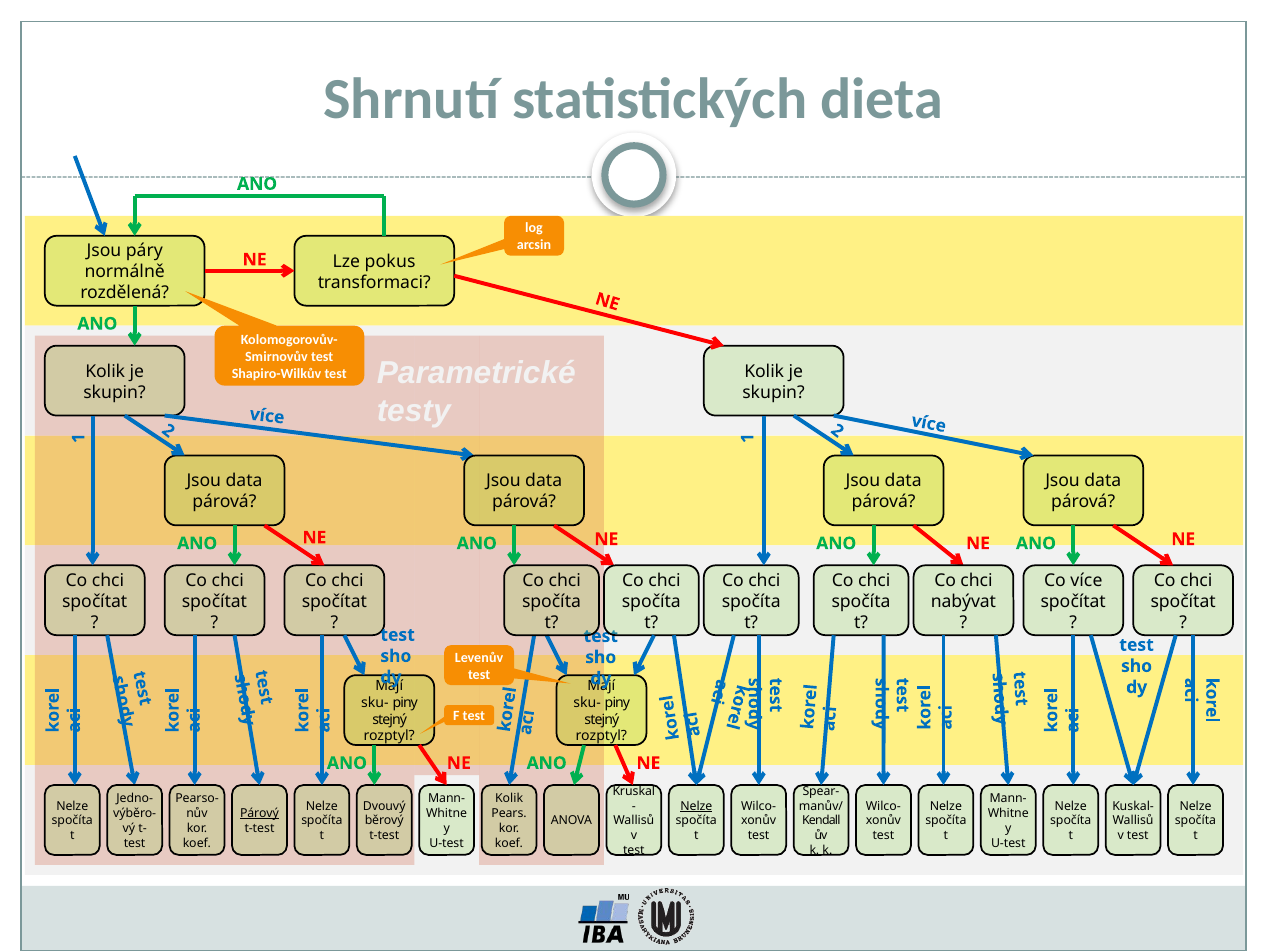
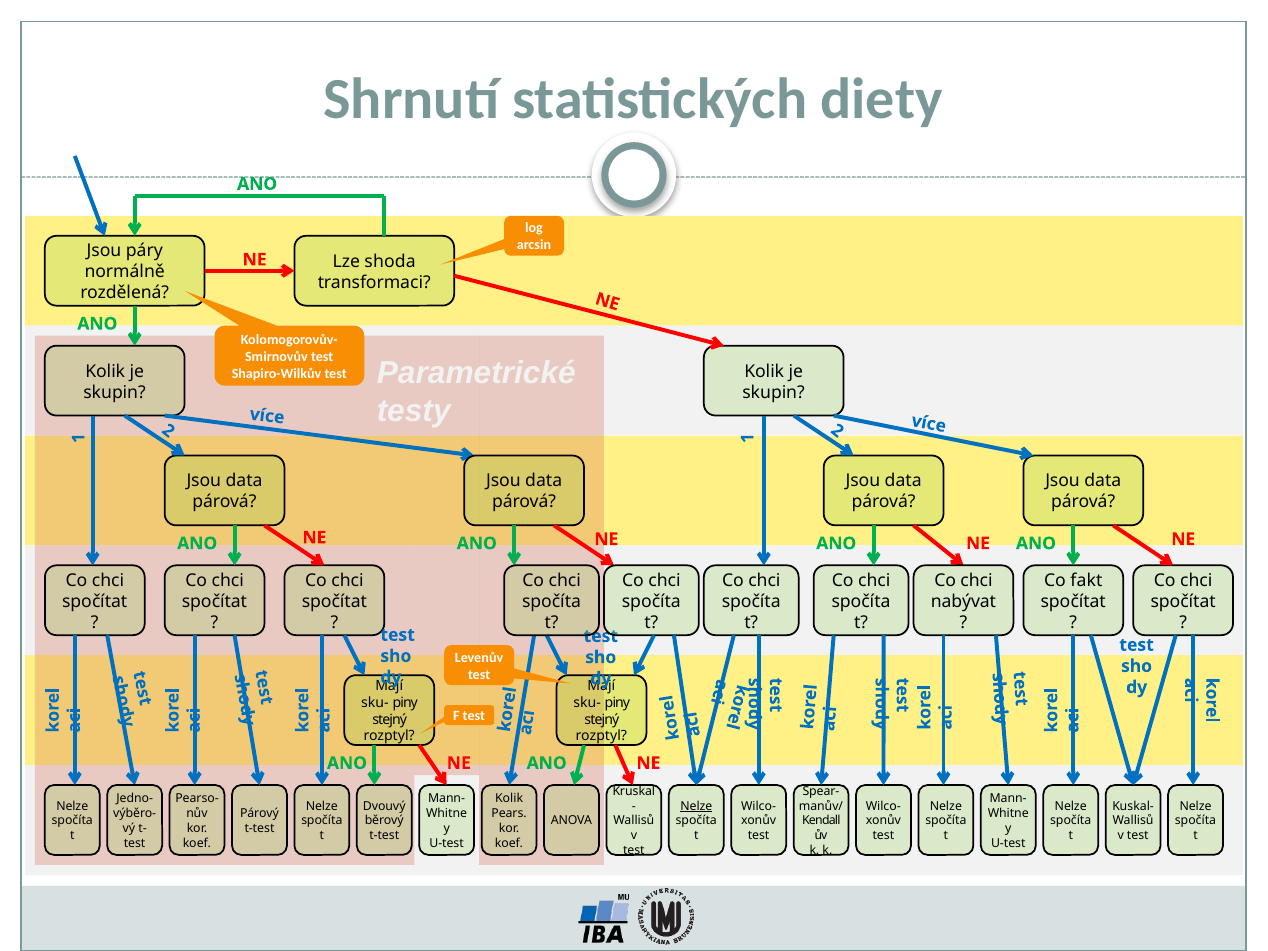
dieta: dieta -> diety
pokus: pokus -> shoda
Co více: více -> fakt
Párový underline: present -> none
